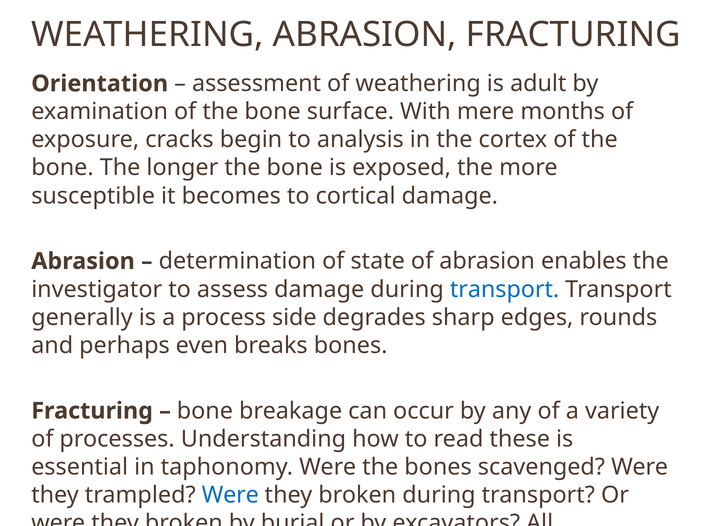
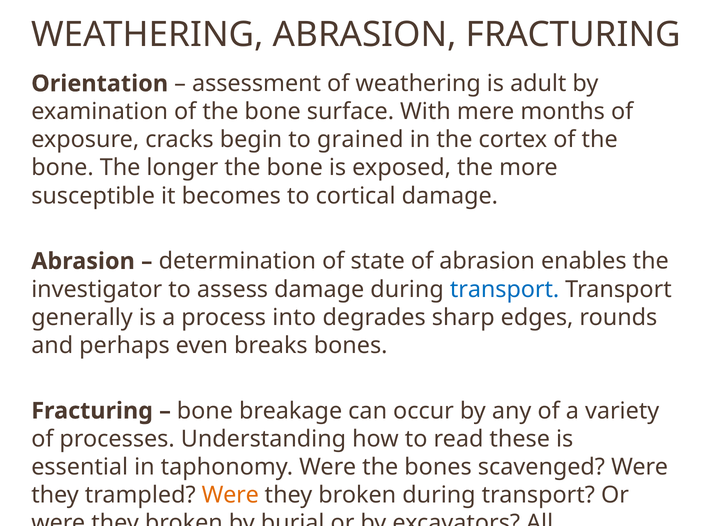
analysis: analysis -> grained
side: side -> into
Were at (230, 496) colour: blue -> orange
